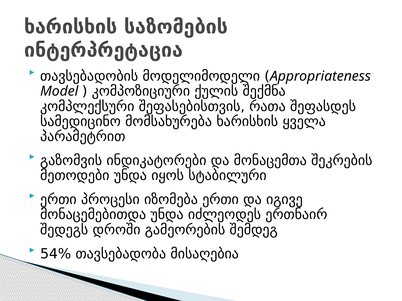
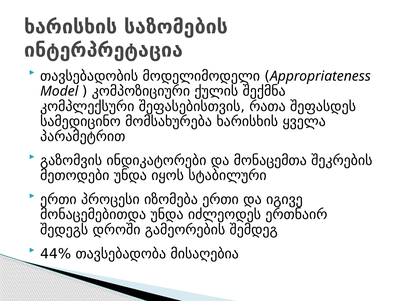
54%: 54% -> 44%
